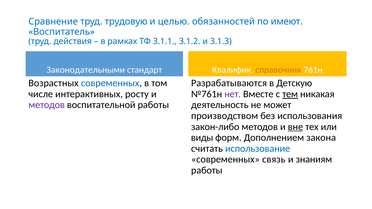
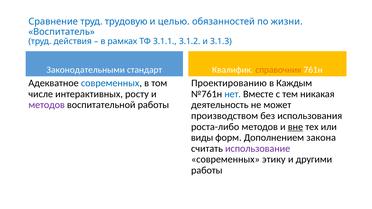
имеют: имеют -> жизни
Возрастных: Возрастных -> Адекватное
Разрабатываются: Разрабатываются -> Проектированию
Детскую: Детскую -> Каждым
нет colour: purple -> blue
тем underline: present -> none
закон-либо: закон-либо -> роста-либо
использование colour: blue -> purple
связь: связь -> этику
знаниям: знаниям -> другими
